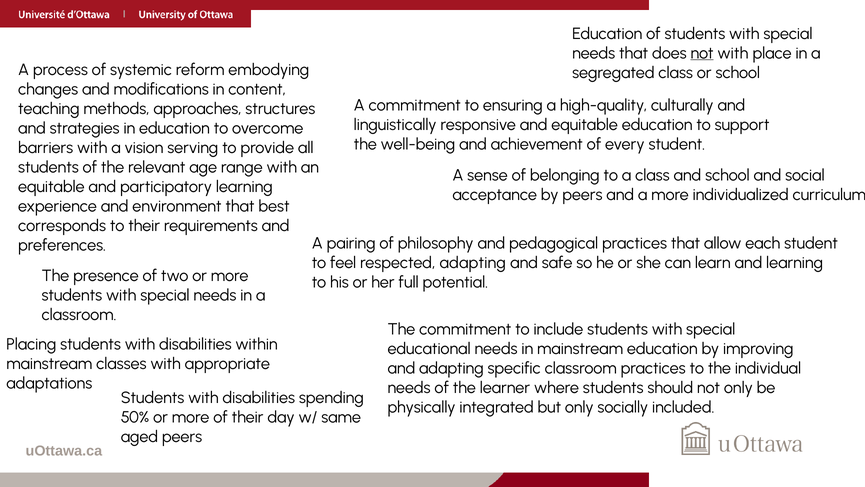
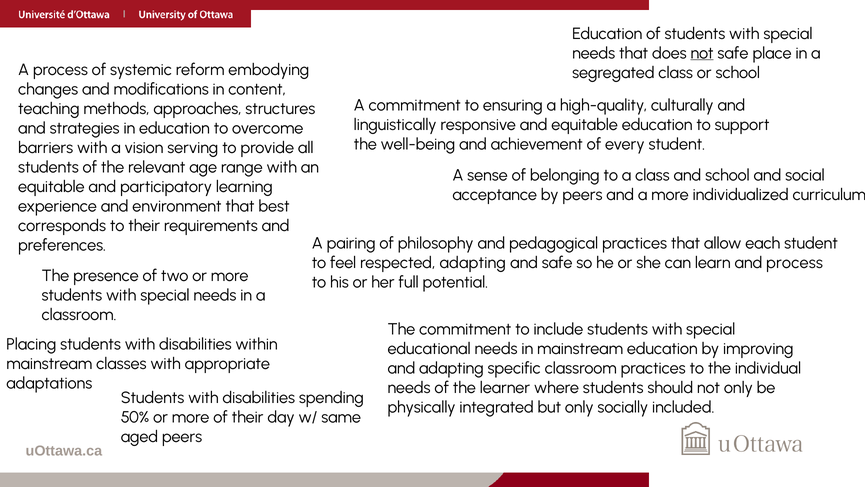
not with: with -> safe
and learning: learning -> process
